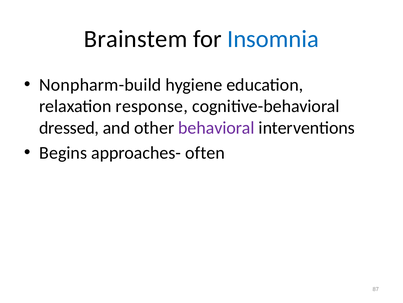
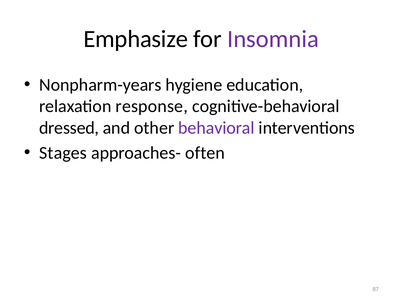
Brainstem: Brainstem -> Emphasize
Insomnia colour: blue -> purple
Nonpharm-build: Nonpharm-build -> Nonpharm-years
Begins: Begins -> Stages
